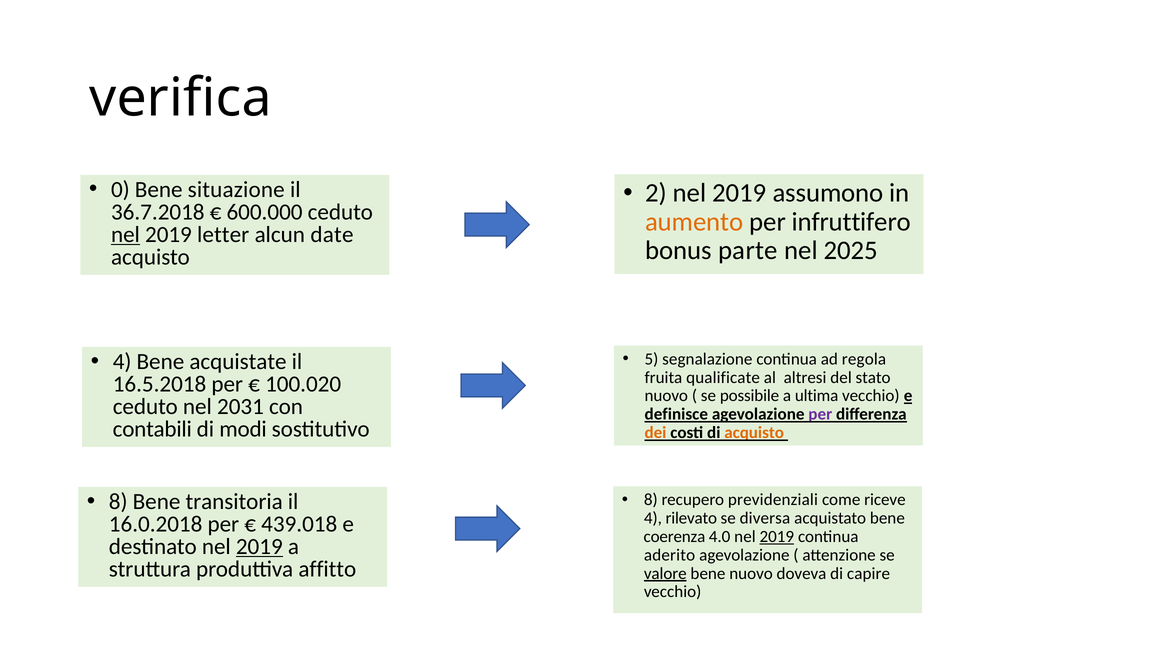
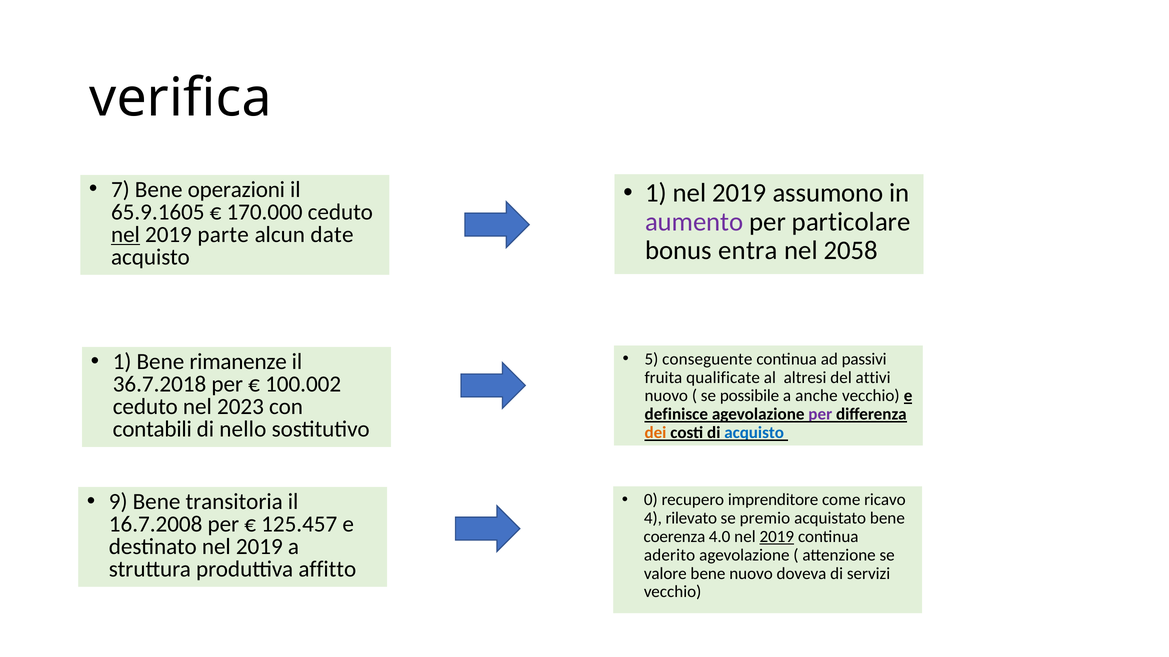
0: 0 -> 7
situazione: situazione -> operazioni
2 at (656, 193): 2 -> 1
36.7.2018: 36.7.2018 -> 65.9.1605
600.000: 600.000 -> 170.000
aumento colour: orange -> purple
infruttifero: infruttifero -> particolare
letter: letter -> parte
parte: parte -> entra
2025: 2025 -> 2058
4 at (122, 362): 4 -> 1
acquistate: acquistate -> rimanenze
segnalazione: segnalazione -> conseguente
regola: regola -> passivi
stato: stato -> attivi
16.5.2018: 16.5.2018 -> 36.7.2018
100.020: 100.020 -> 100.002
ultima: ultima -> anche
2031: 2031 -> 2023
modi: modi -> nello
acquisto at (754, 433) colour: orange -> blue
8 at (118, 502): 8 -> 9
8 at (651, 500): 8 -> 0
previdenziali: previdenziali -> imprenditore
riceve: riceve -> ricavo
diversa: diversa -> premio
16.0.2018: 16.0.2018 -> 16.7.2008
439.018: 439.018 -> 125.457
2019 at (259, 547) underline: present -> none
valore underline: present -> none
capire: capire -> servizi
